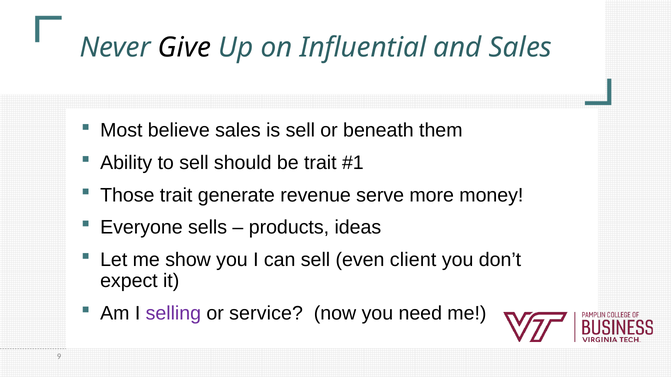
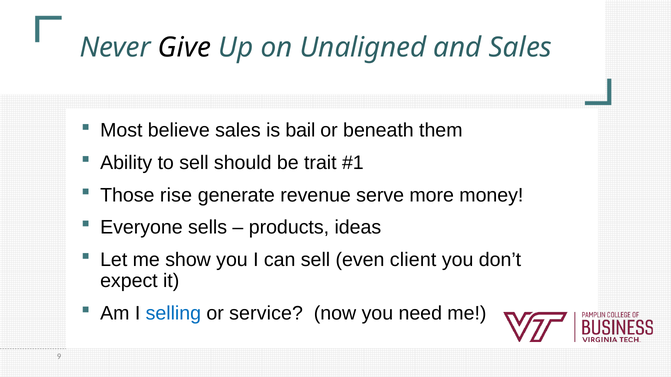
Influential: Influential -> Unaligned
is sell: sell -> bail
Those trait: trait -> rise
selling colour: purple -> blue
